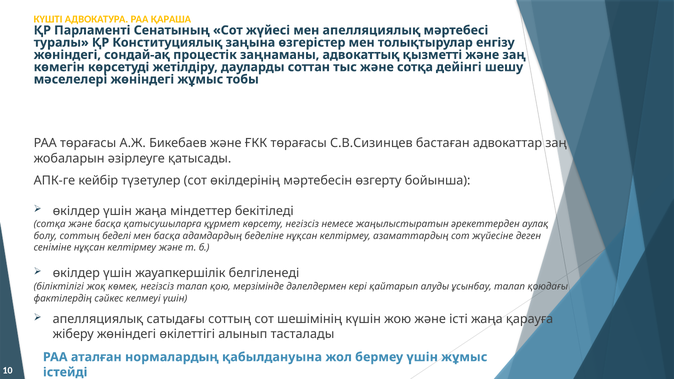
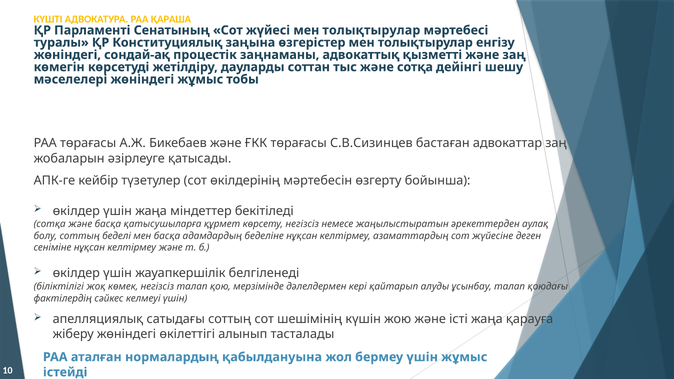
жүйесі мен апелляциялық: апелляциялық -> толықтырулар
